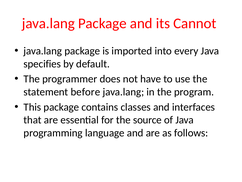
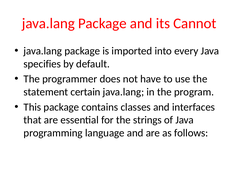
before: before -> certain
source: source -> strings
